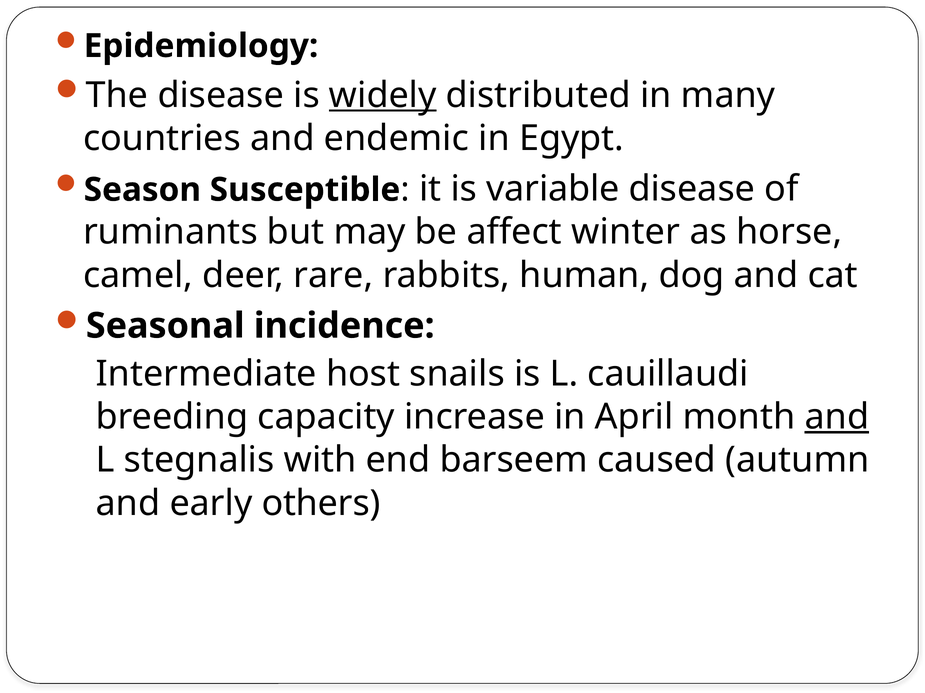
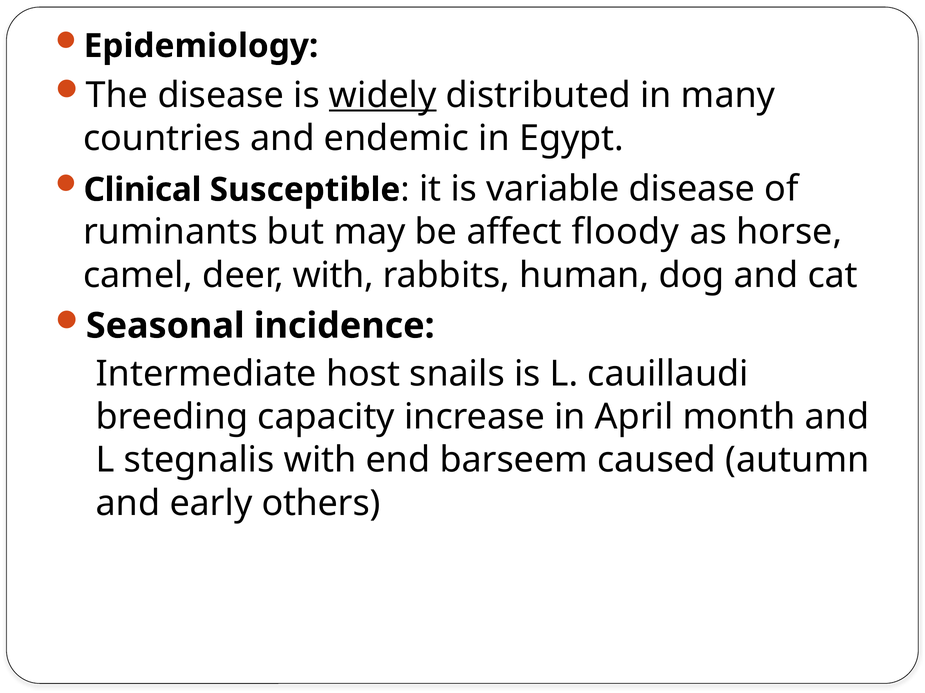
Season: Season -> Clinical
winter: winter -> floody
deer rare: rare -> with
and at (837, 417) underline: present -> none
